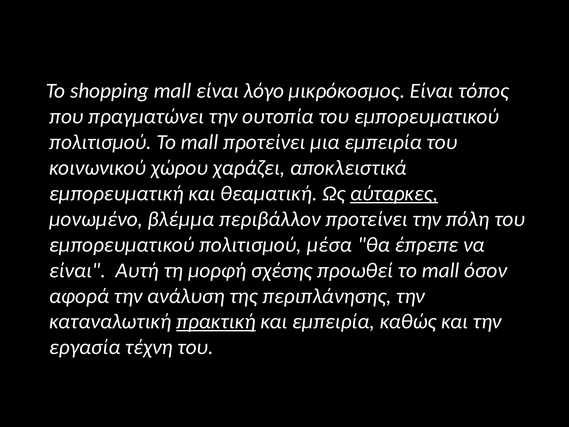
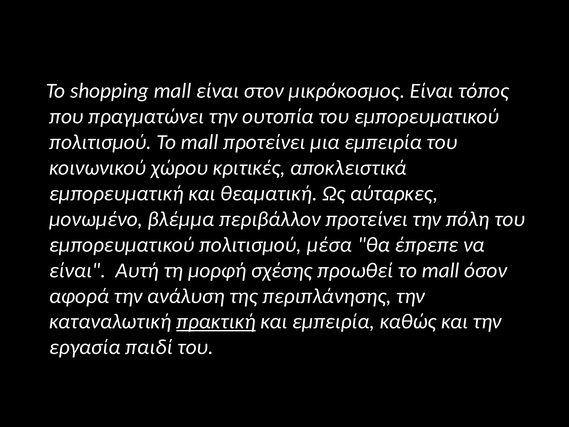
λόγο: λόγο -> στον
χαράζει: χαράζει -> κριτικές
αύταρκες underline: present -> none
τέχνη: τέχνη -> παιδί
